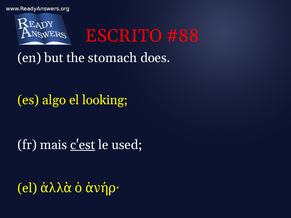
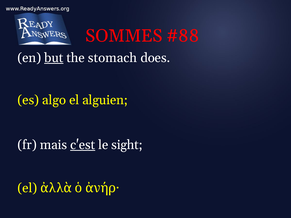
ESCRITO: ESCRITO -> SOMMES
but underline: none -> present
looking: looking -> alguien
used: used -> sight
